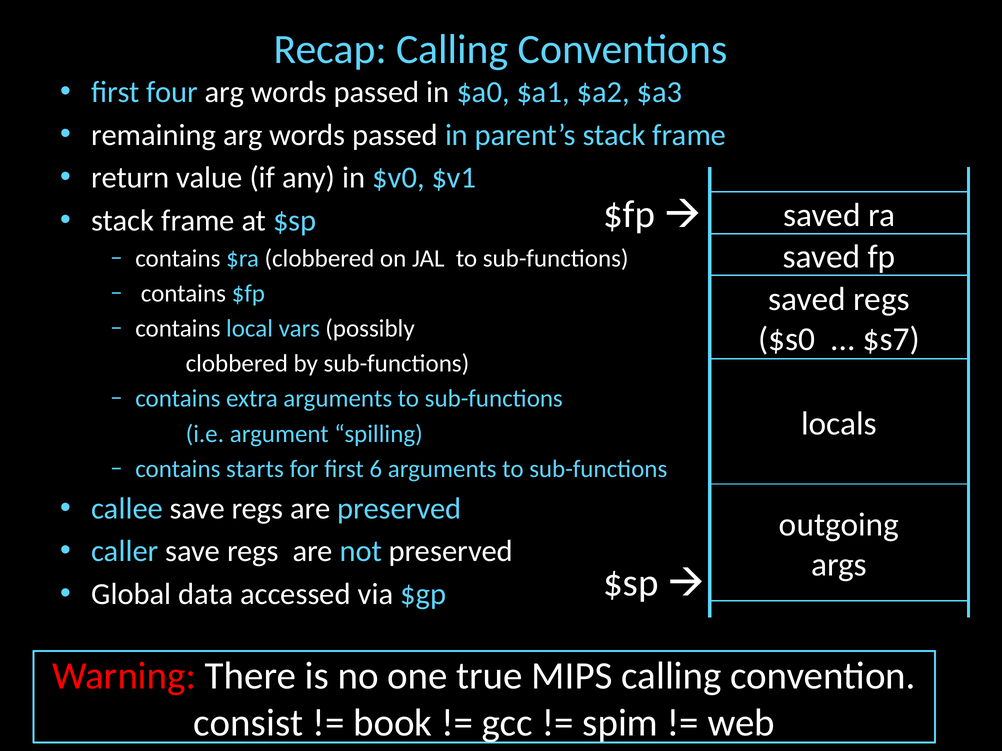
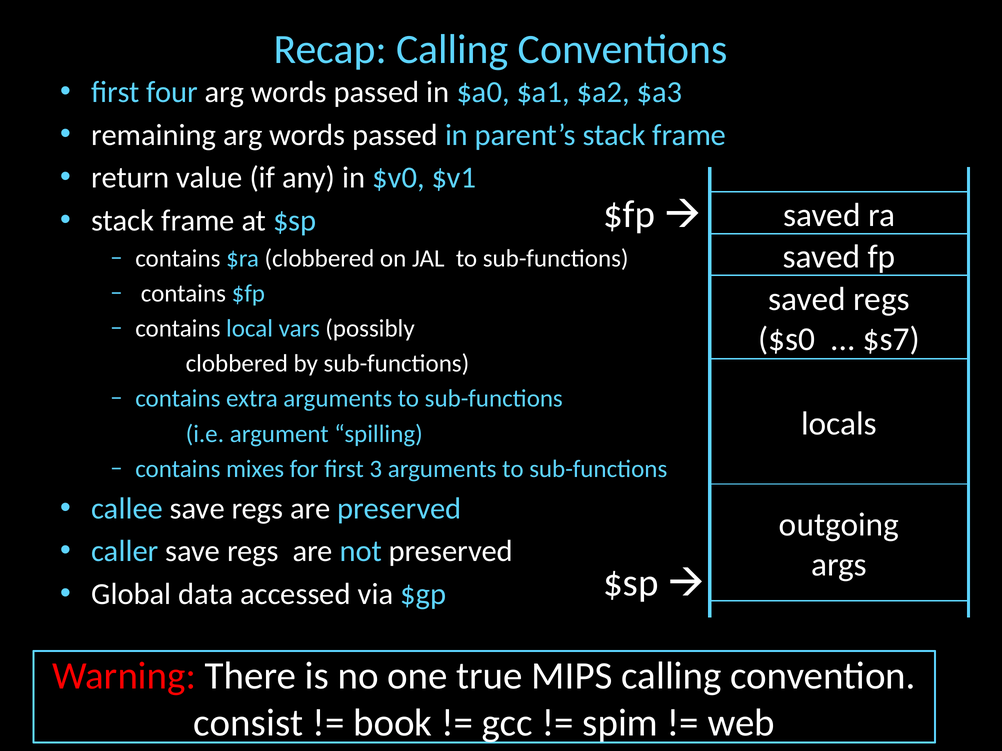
starts: starts -> mixes
6: 6 -> 3
